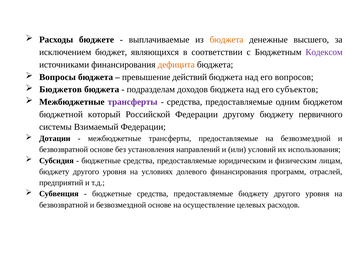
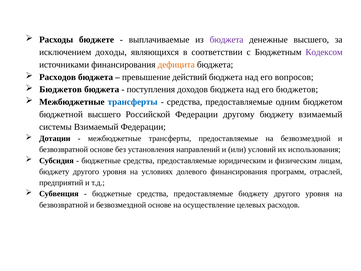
бюджета at (226, 40) colour: orange -> purple
бюджет: бюджет -> доходы
Вопросы at (58, 77): Вопросы -> Расходов
подразделам: подразделам -> поступления
его субъектов: субъектов -> бюджетов
трансферты at (133, 102) colour: purple -> blue
бюджетной который: который -> высшего
бюджету первичного: первичного -> взимаемый
